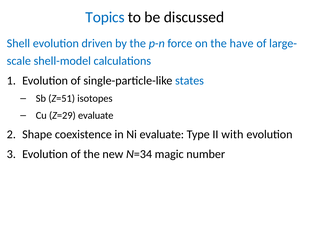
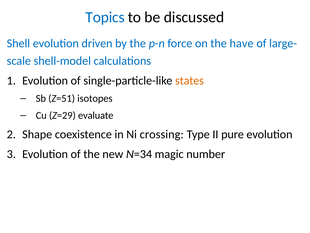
states colour: blue -> orange
Ni evaluate: evaluate -> crossing
with: with -> pure
